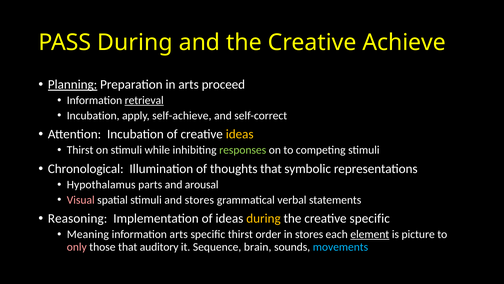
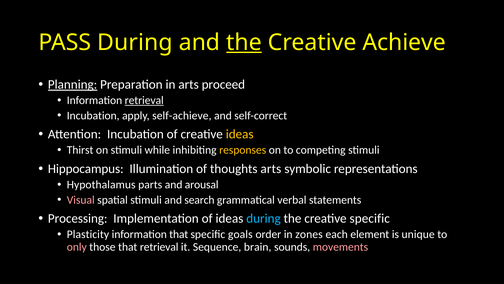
the at (244, 42) underline: none -> present
responses colour: light green -> yellow
Chronological: Chronological -> Hippocampus
thoughts that: that -> arts
and stores: stores -> search
Reasoning: Reasoning -> Processing
during at (263, 218) colour: yellow -> light blue
Meaning: Meaning -> Plasticity
information arts: arts -> that
specific thirst: thirst -> goals
in stores: stores -> zones
element underline: present -> none
picture: picture -> unique
that auditory: auditory -> retrieval
movements colour: light blue -> pink
